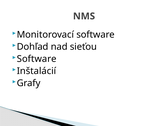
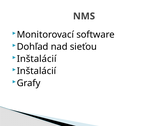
Software at (37, 59): Software -> Inštalácií
